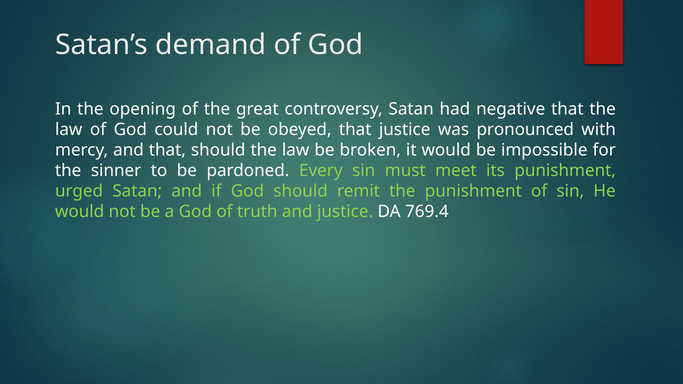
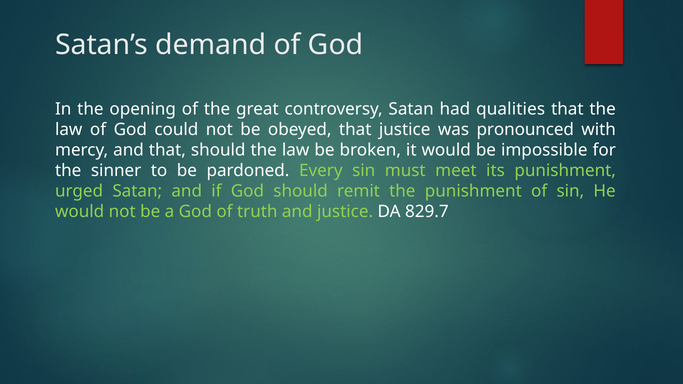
negative: negative -> qualities
769.4: 769.4 -> 829.7
